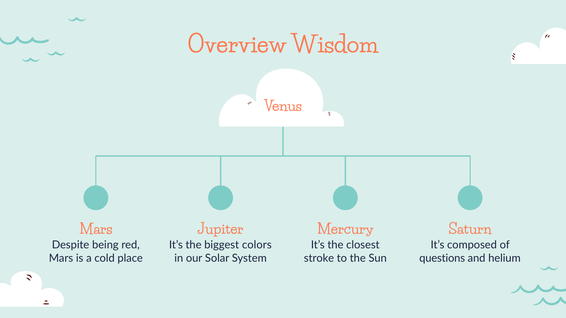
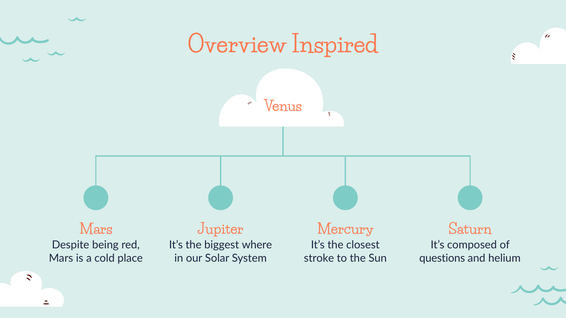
Wisdom: Wisdom -> Inspired
colors: colors -> where
